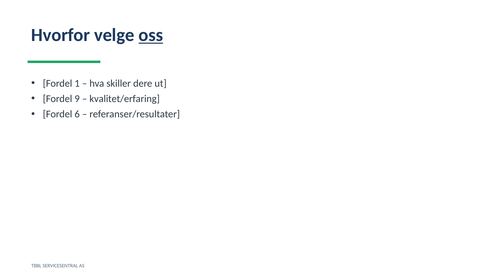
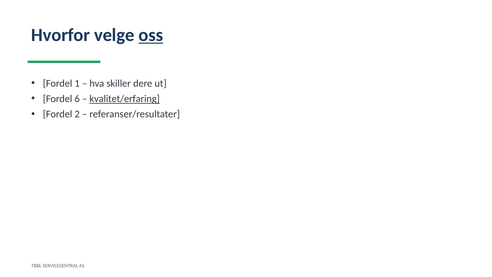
9: 9 -> 6
kvalitet/erfaring underline: none -> present
6: 6 -> 2
